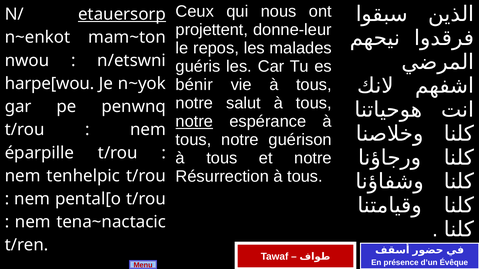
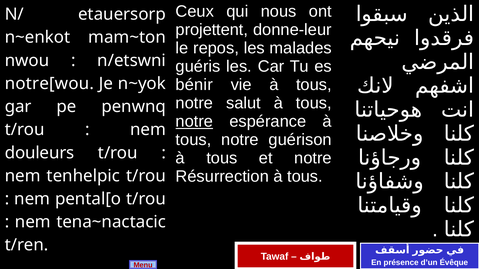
etauersorp underline: present -> none
harpe[wou: harpe[wou -> notre[wou
éparpille: éparpille -> douleurs
